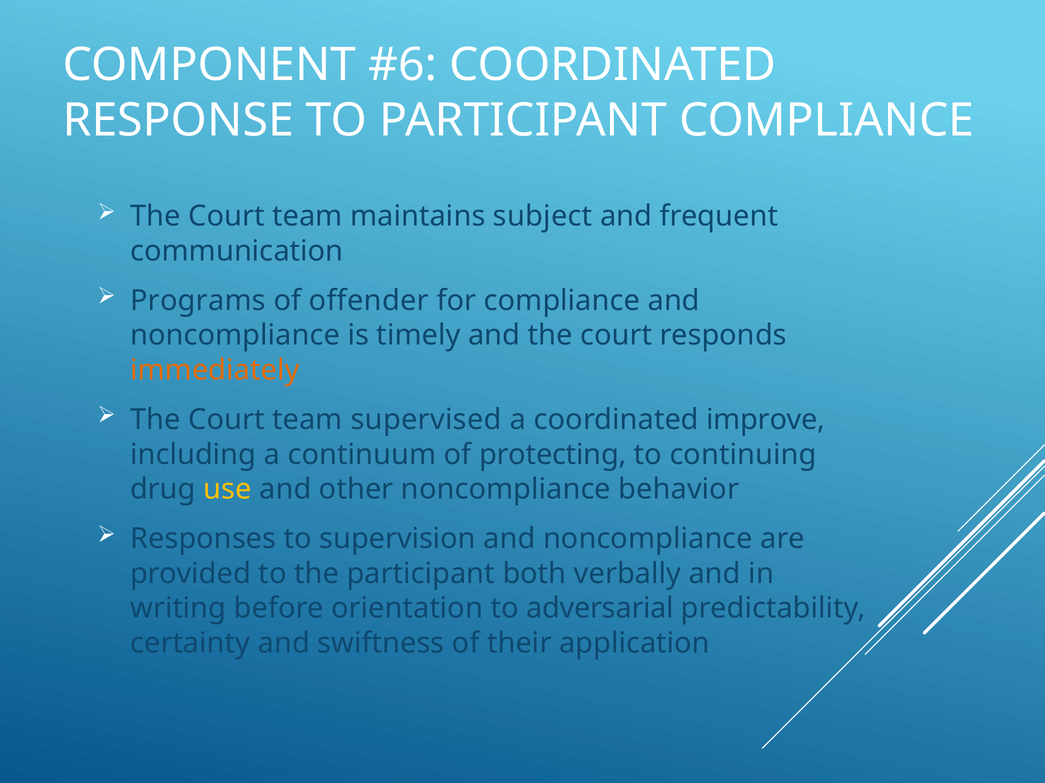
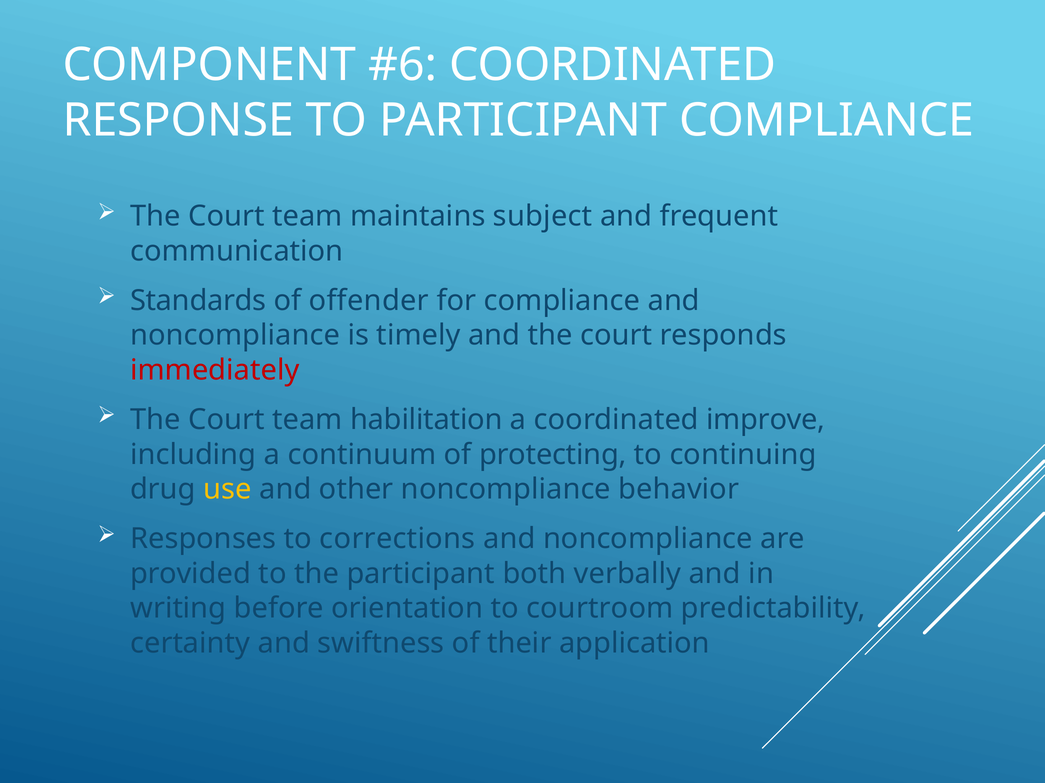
Programs: Programs -> Standards
immediately colour: orange -> red
supervised: supervised -> habilitation
supervision: supervision -> corrections
adversarial: adversarial -> courtroom
